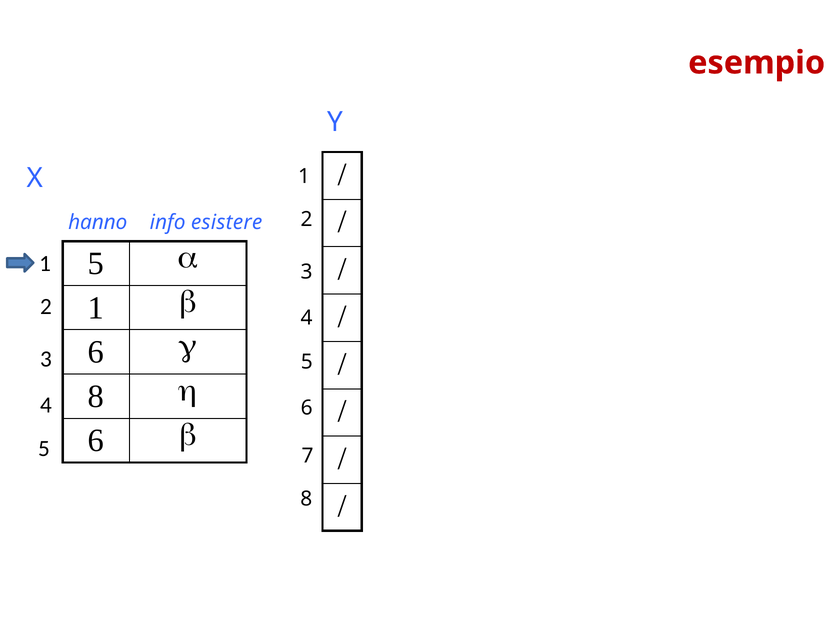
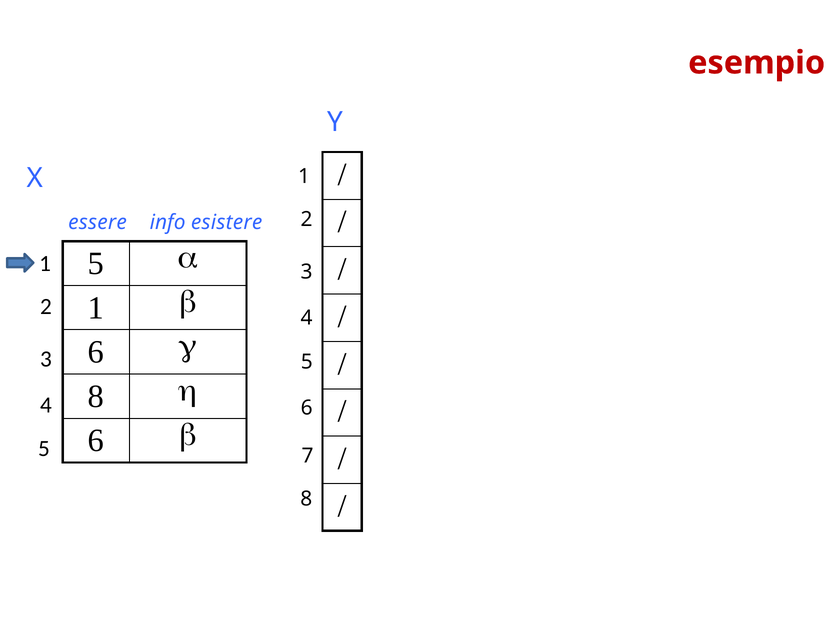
hanno: hanno -> essere
